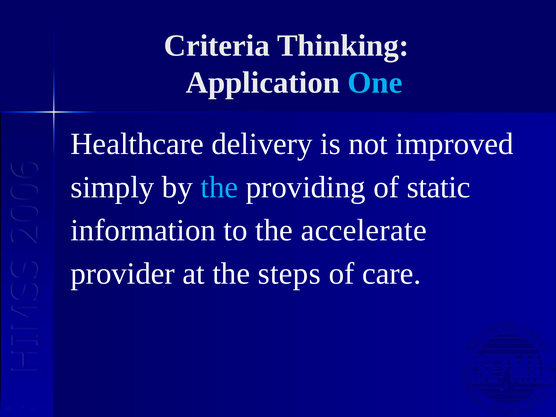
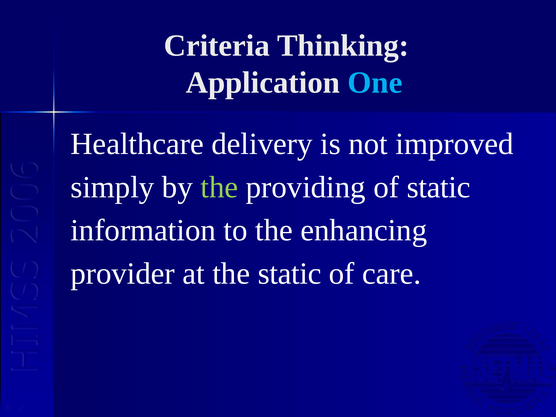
the at (219, 187) colour: light blue -> light green
accelerate: accelerate -> enhancing
the steps: steps -> static
